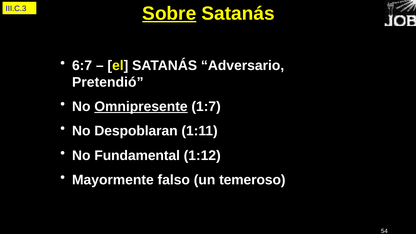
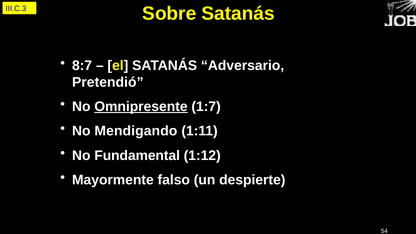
Sobre underline: present -> none
6:7: 6:7 -> 8:7
Despoblaran: Despoblaran -> Mendigando
temeroso: temeroso -> despierte
